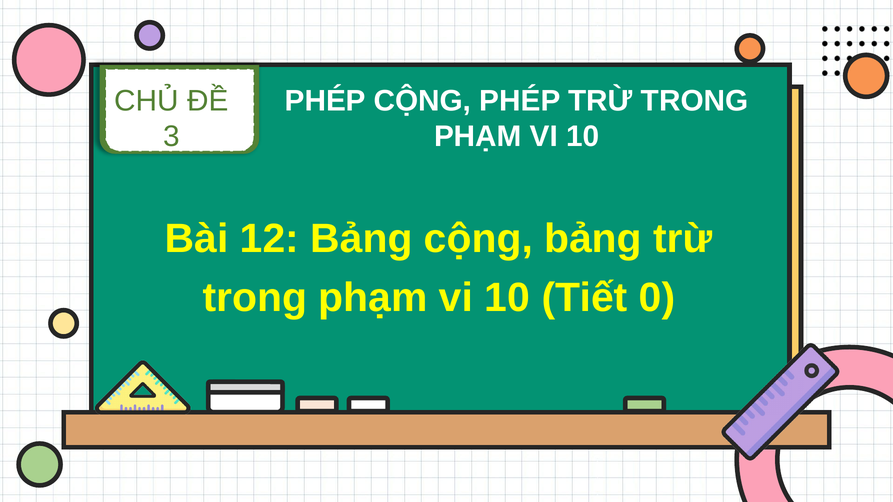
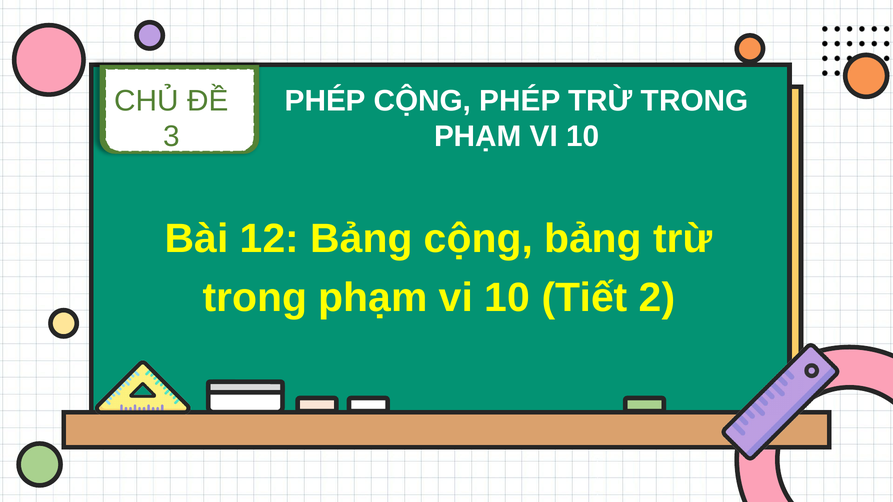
0: 0 -> 2
